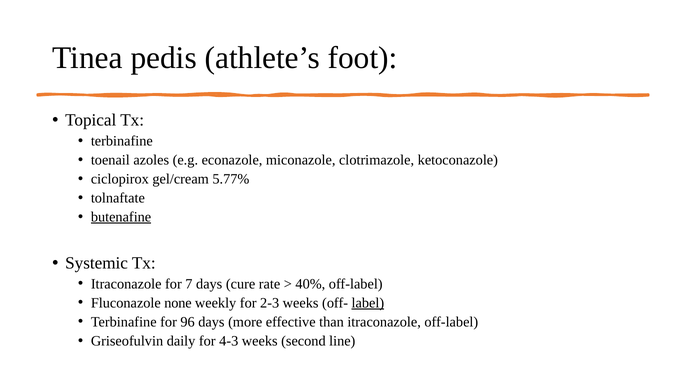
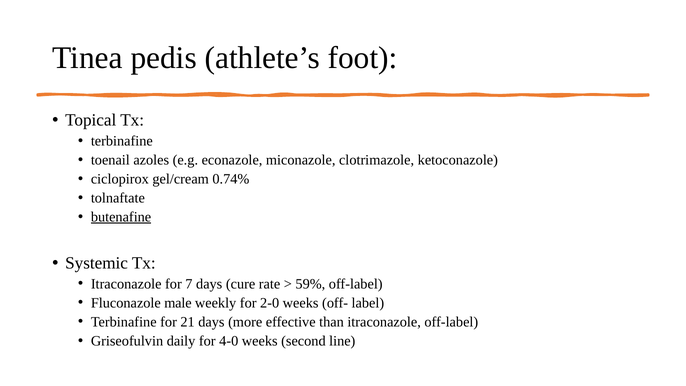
5.77%: 5.77% -> 0.74%
40%: 40% -> 59%
none: none -> male
2-3: 2-3 -> 2-0
label underline: present -> none
96: 96 -> 21
4-3: 4-3 -> 4-0
